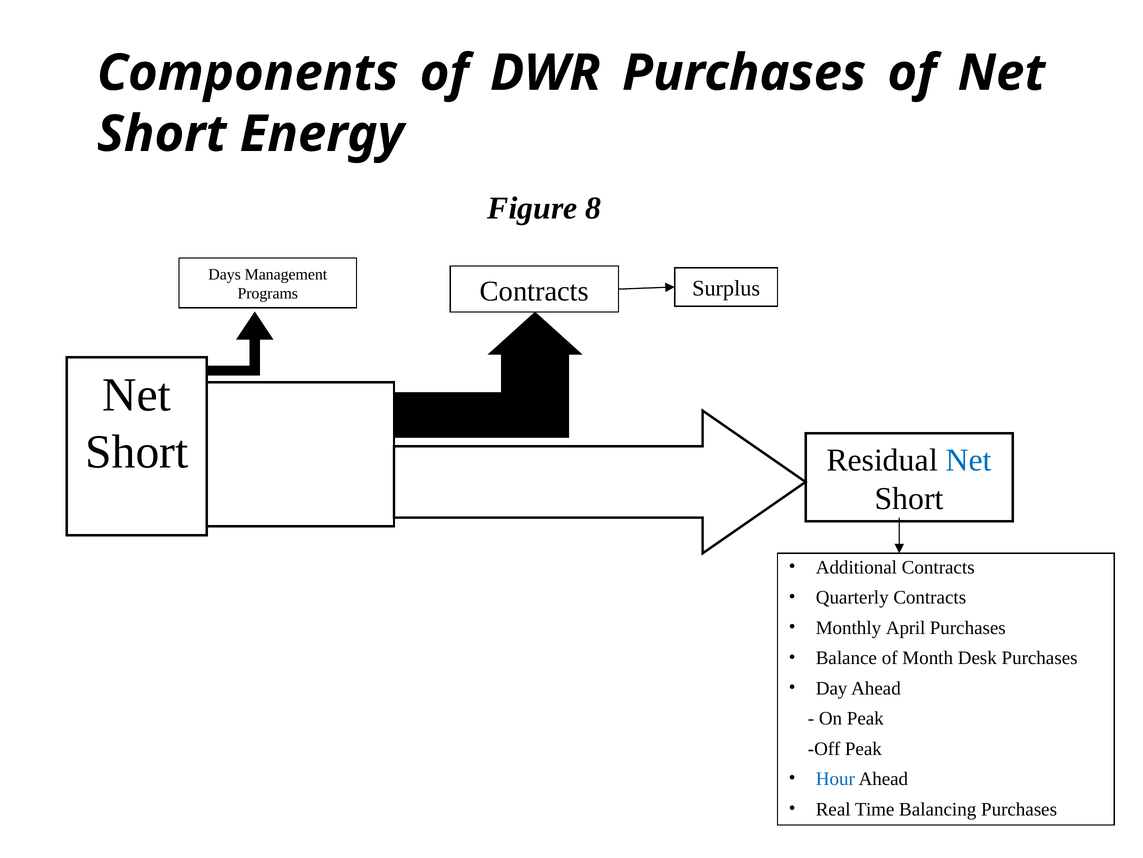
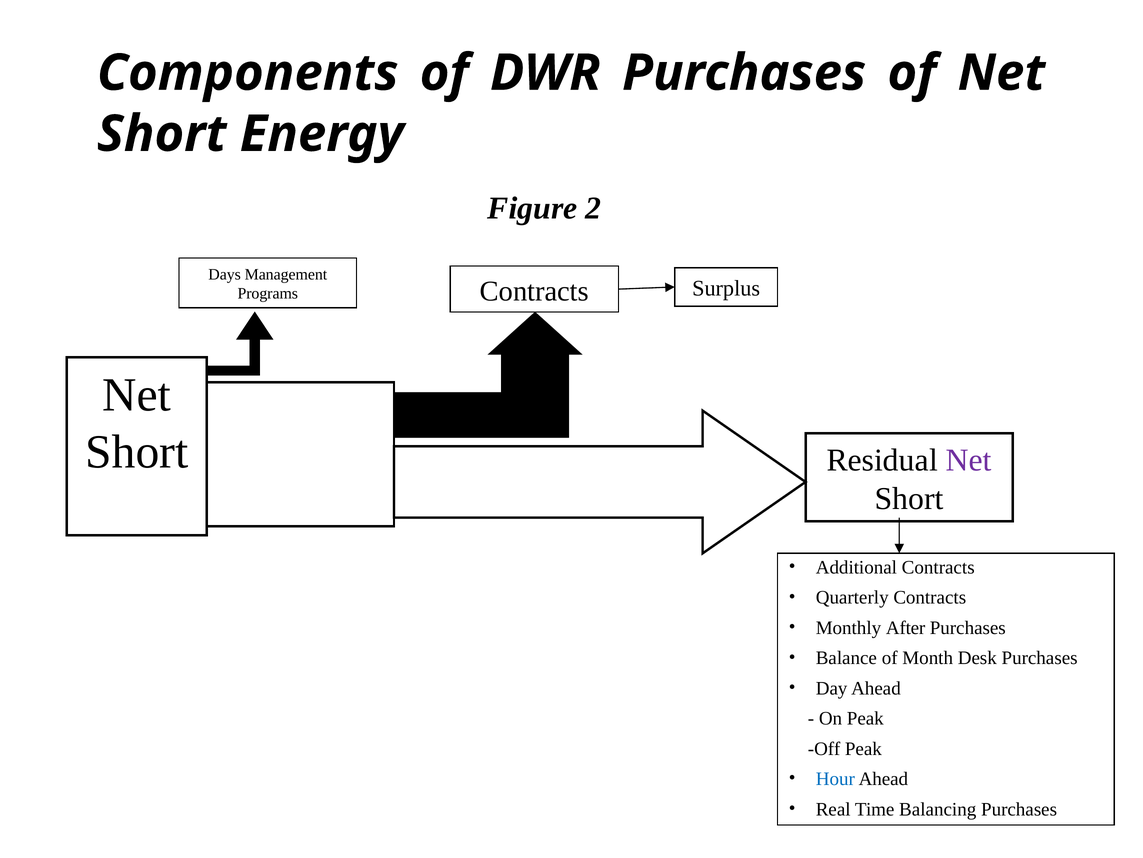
8: 8 -> 2
Net at (969, 460) colour: blue -> purple
April: April -> After
